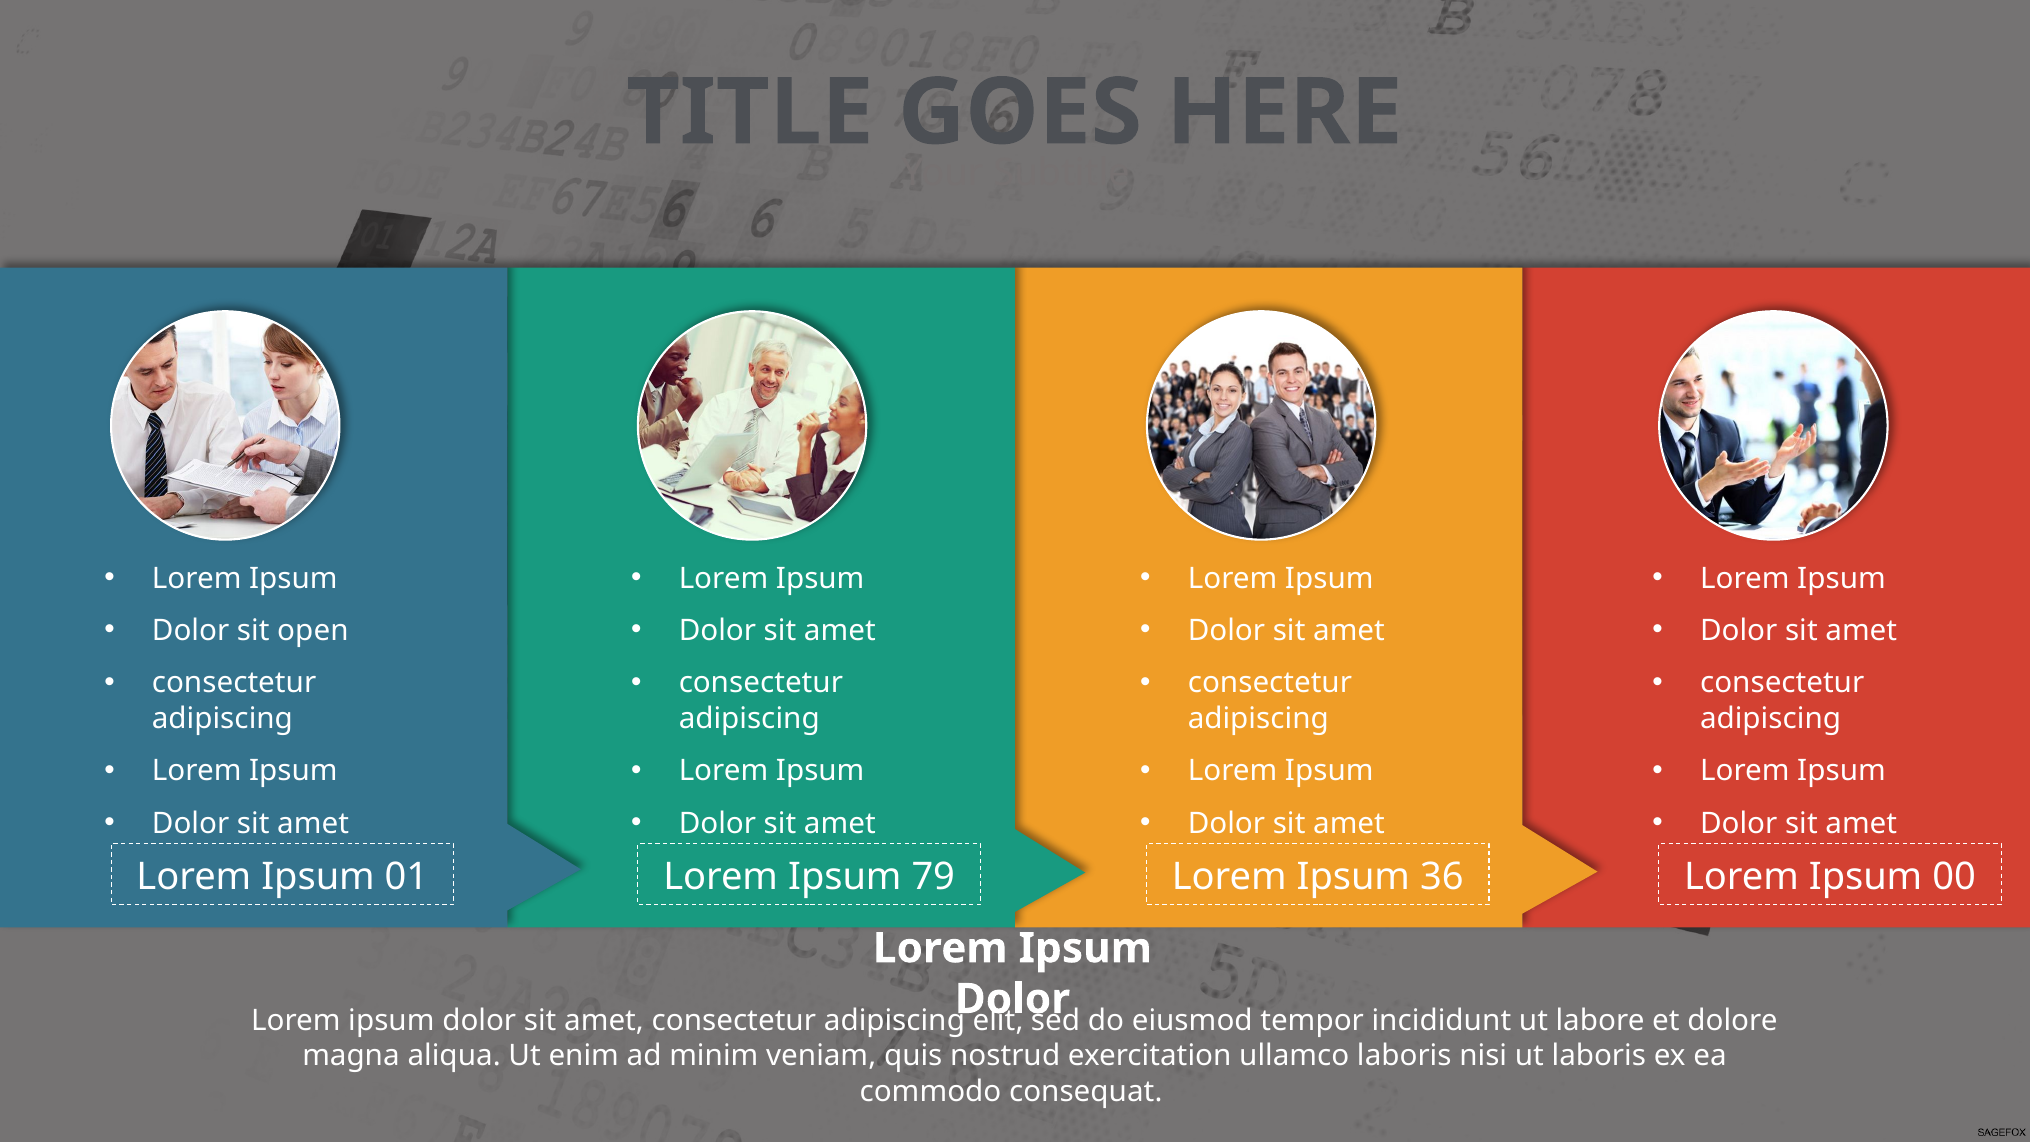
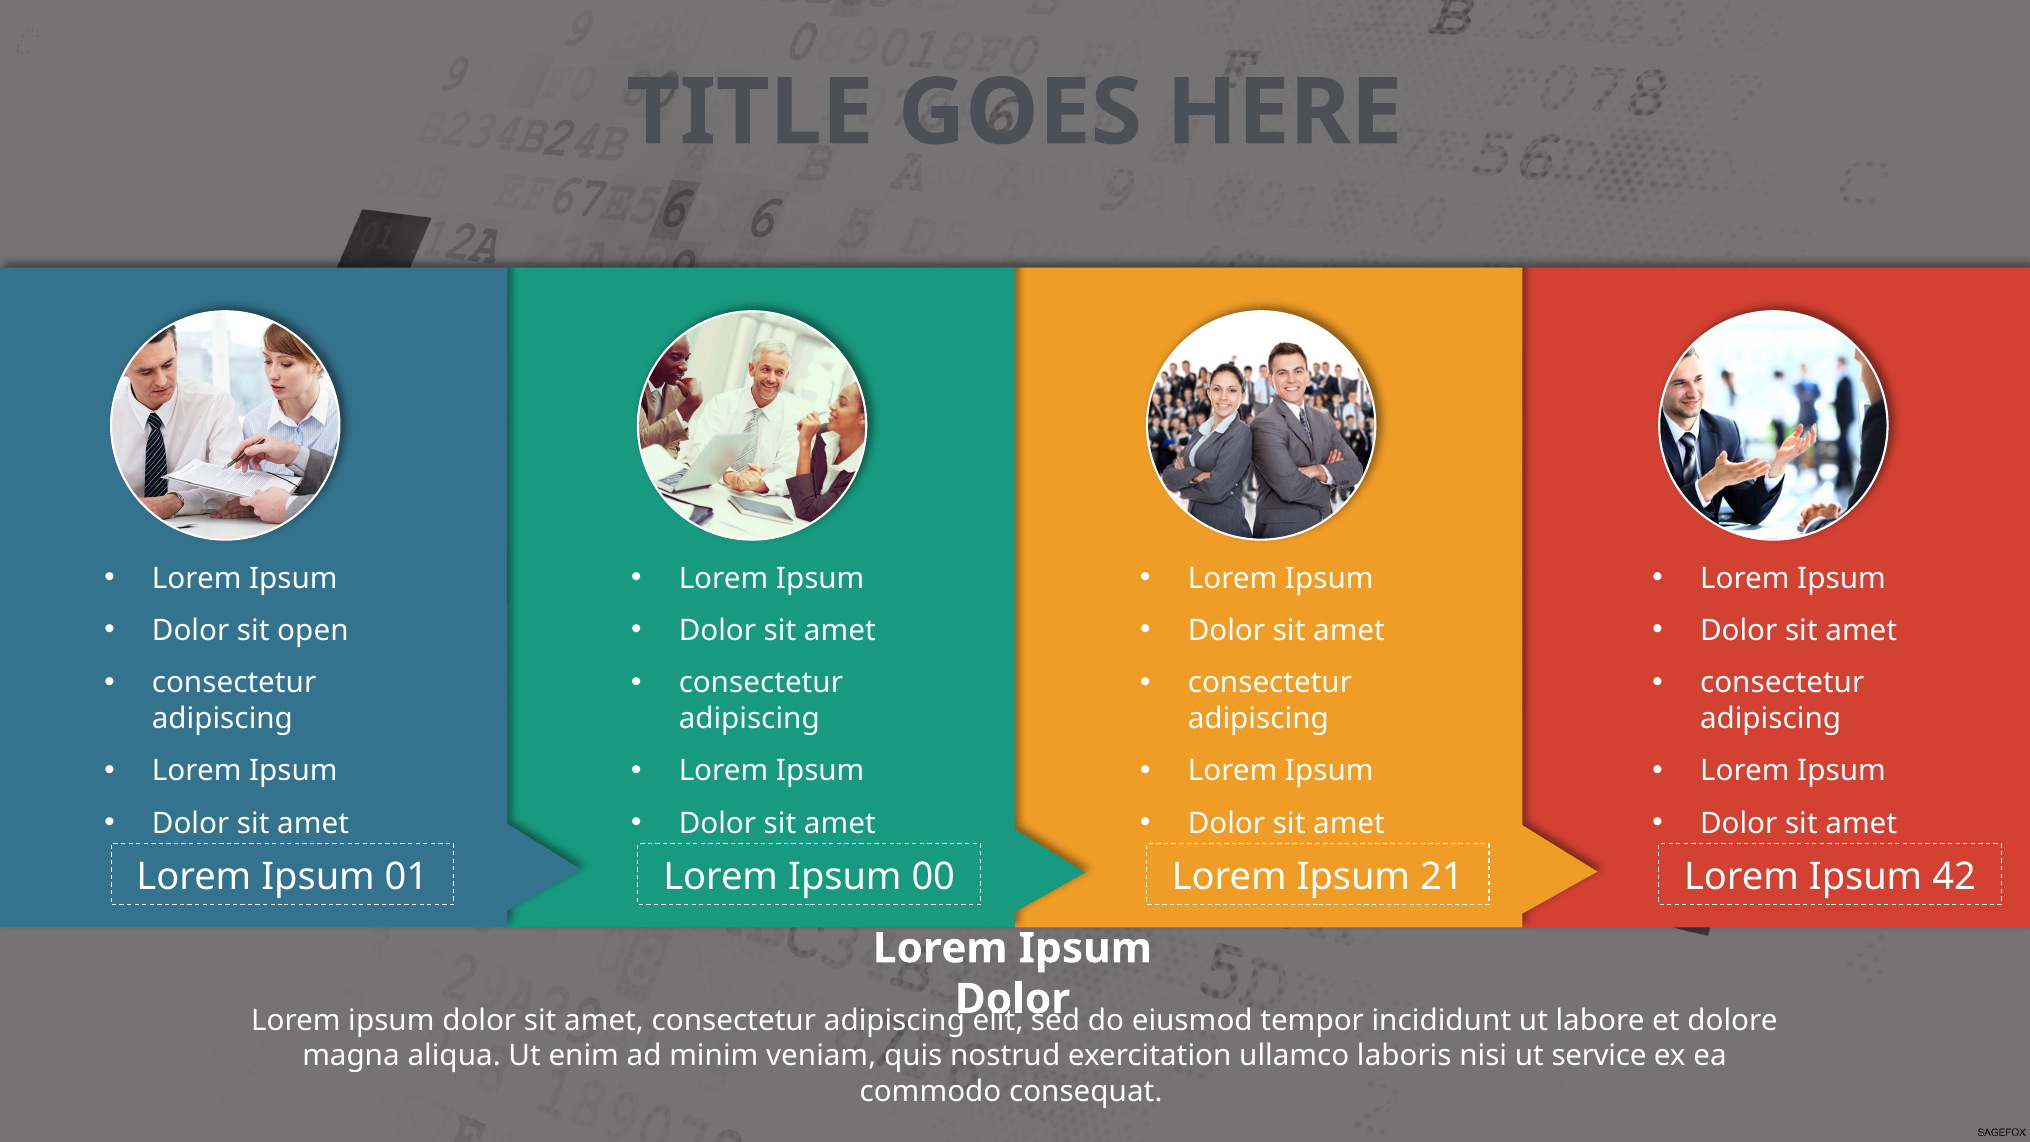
79: 79 -> 00
36: 36 -> 21
00: 00 -> 42
ut laboris: laboris -> service
